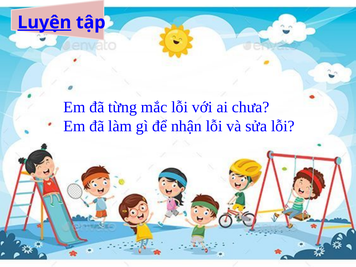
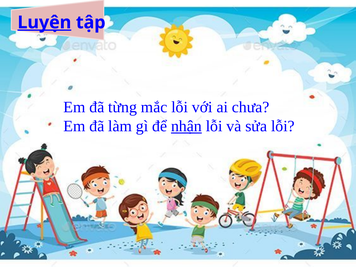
nhận underline: none -> present
